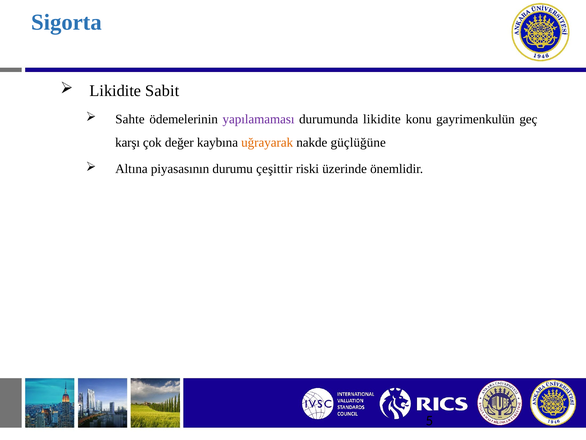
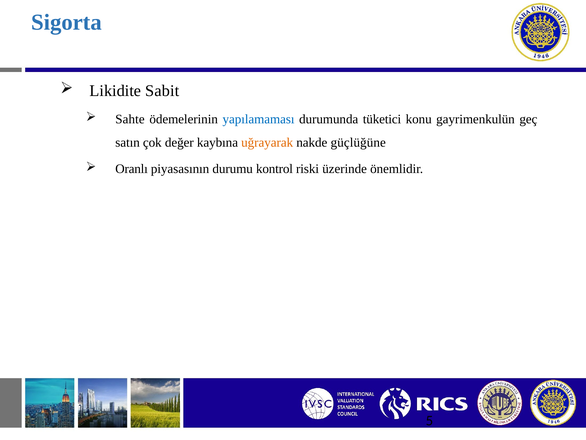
yapılamaması colour: purple -> blue
durumunda likidite: likidite -> tüketici
karşı: karşı -> satın
Altına: Altına -> Oranlı
çeşittir: çeşittir -> kontrol
